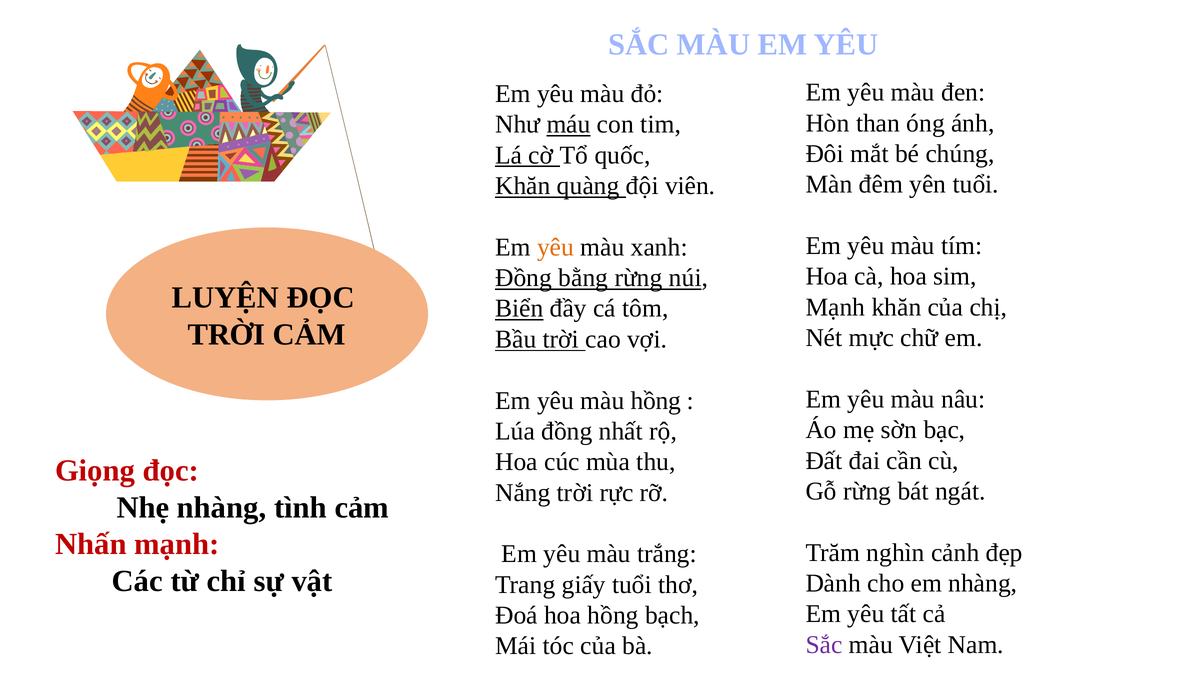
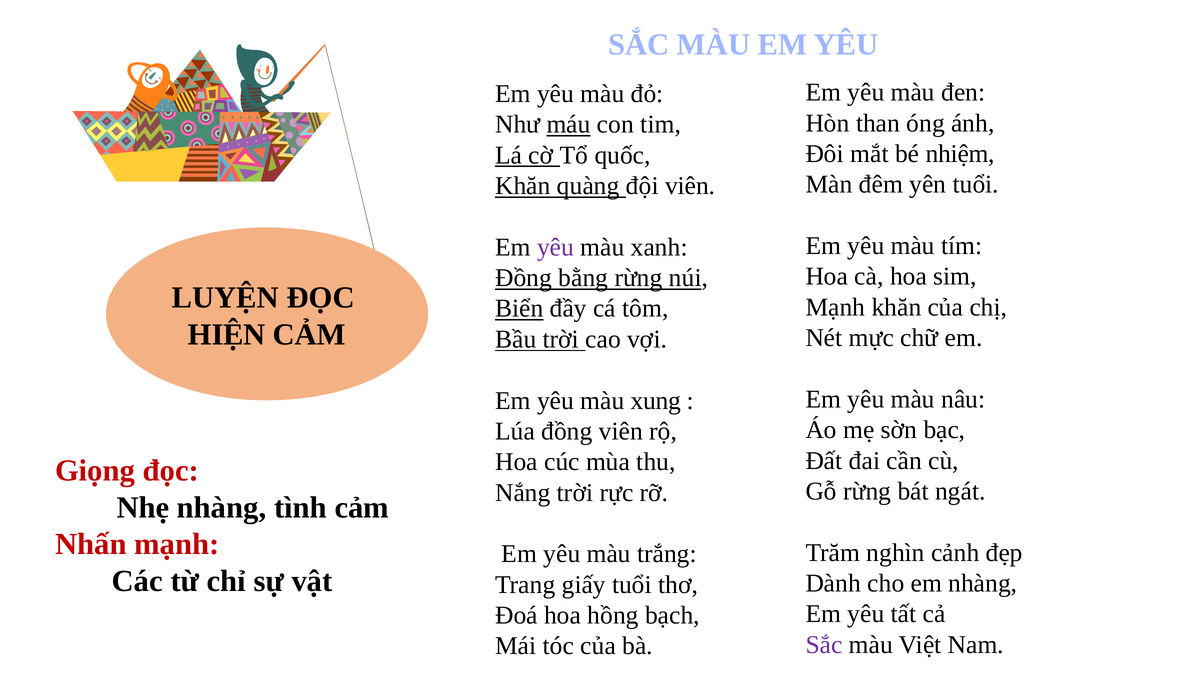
chúng: chúng -> nhiệm
yêu at (555, 247) colour: orange -> purple
TRỜI at (227, 334): TRỜI -> HIỆN
màu hồng: hồng -> xung
đồng nhất: nhất -> viên
